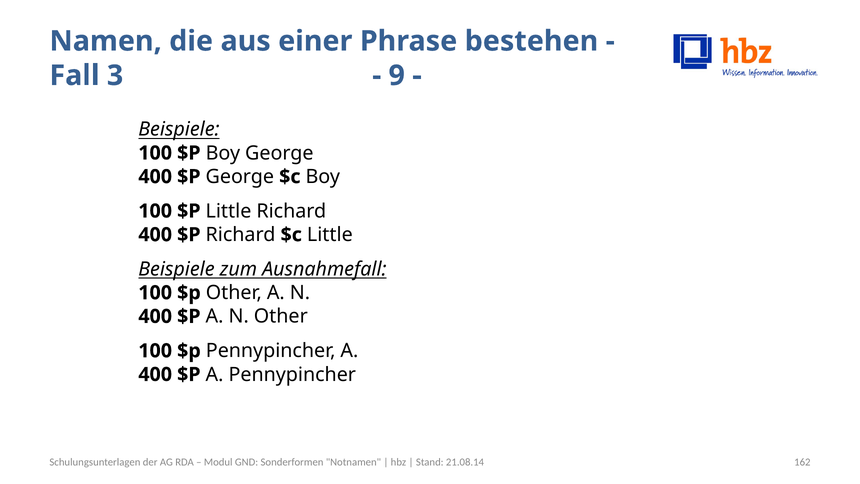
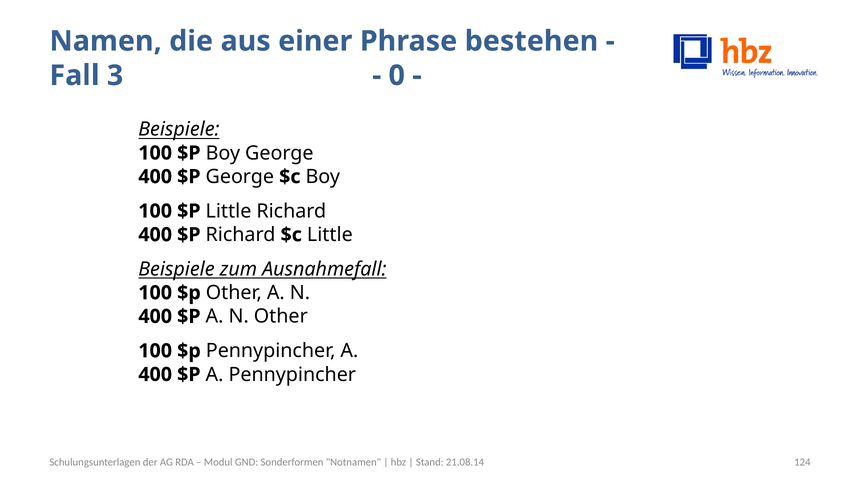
9: 9 -> 0
162: 162 -> 124
